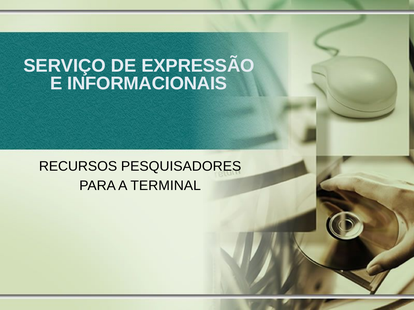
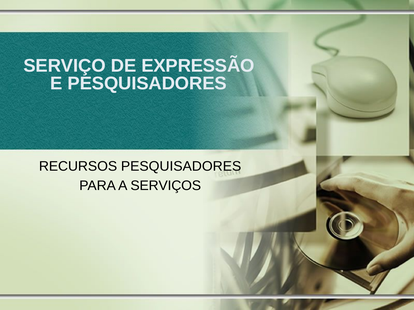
E INFORMACIONAIS: INFORMACIONAIS -> PESQUISADORES
TERMINAL: TERMINAL -> SERVIÇOS
